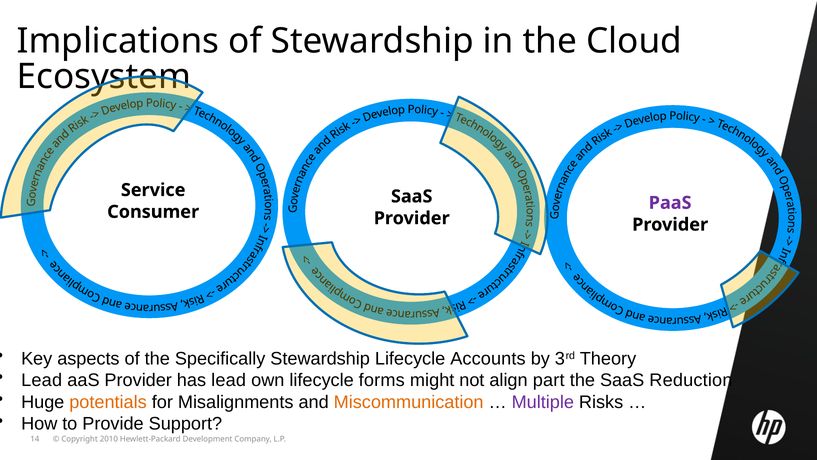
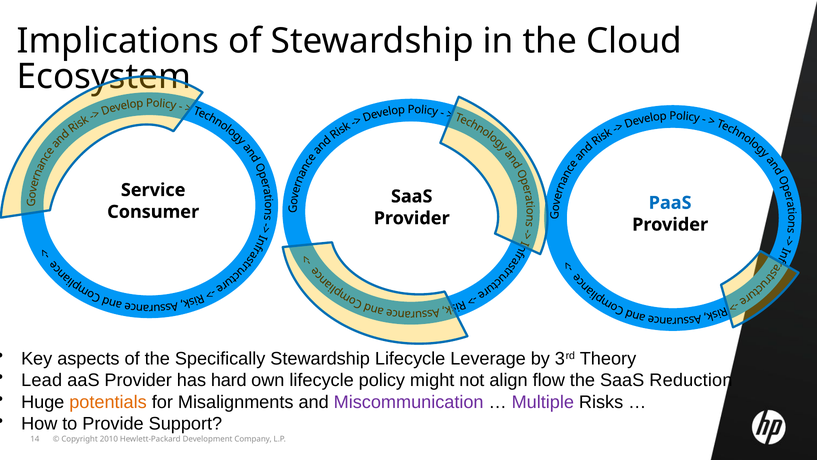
PaaS colour: purple -> blue
Accounts: Accounts -> Leverage
has lead: lead -> hard
forms: forms -> policy
part: part -> flow
Miscommunication colour: orange -> purple
